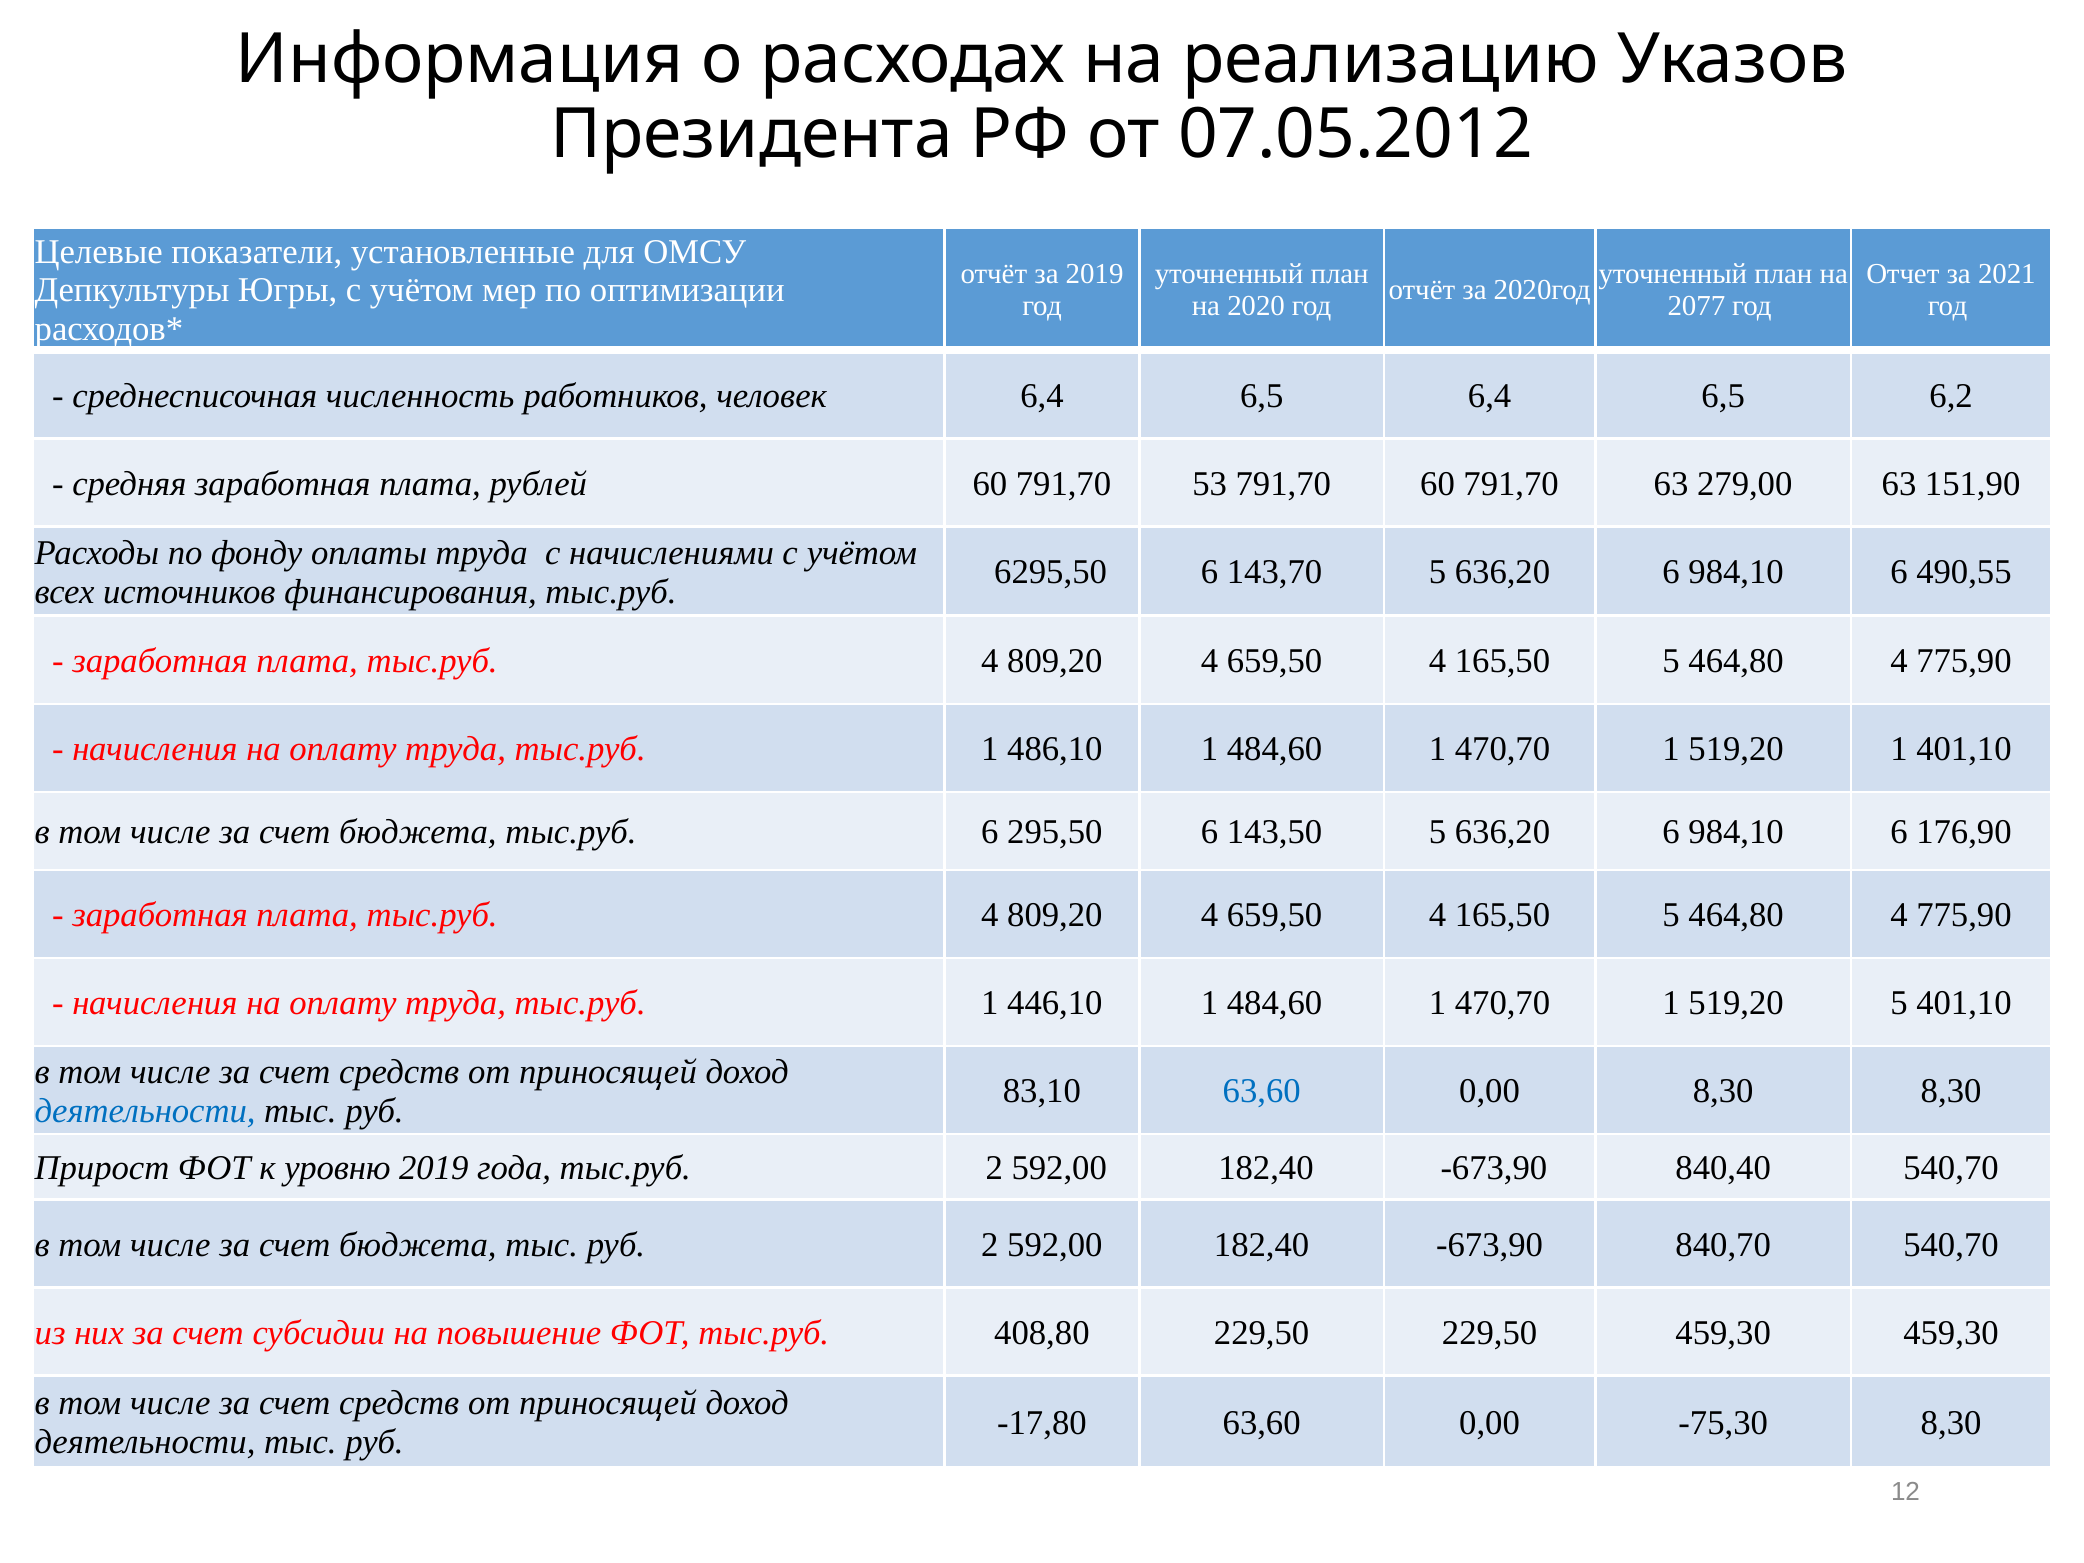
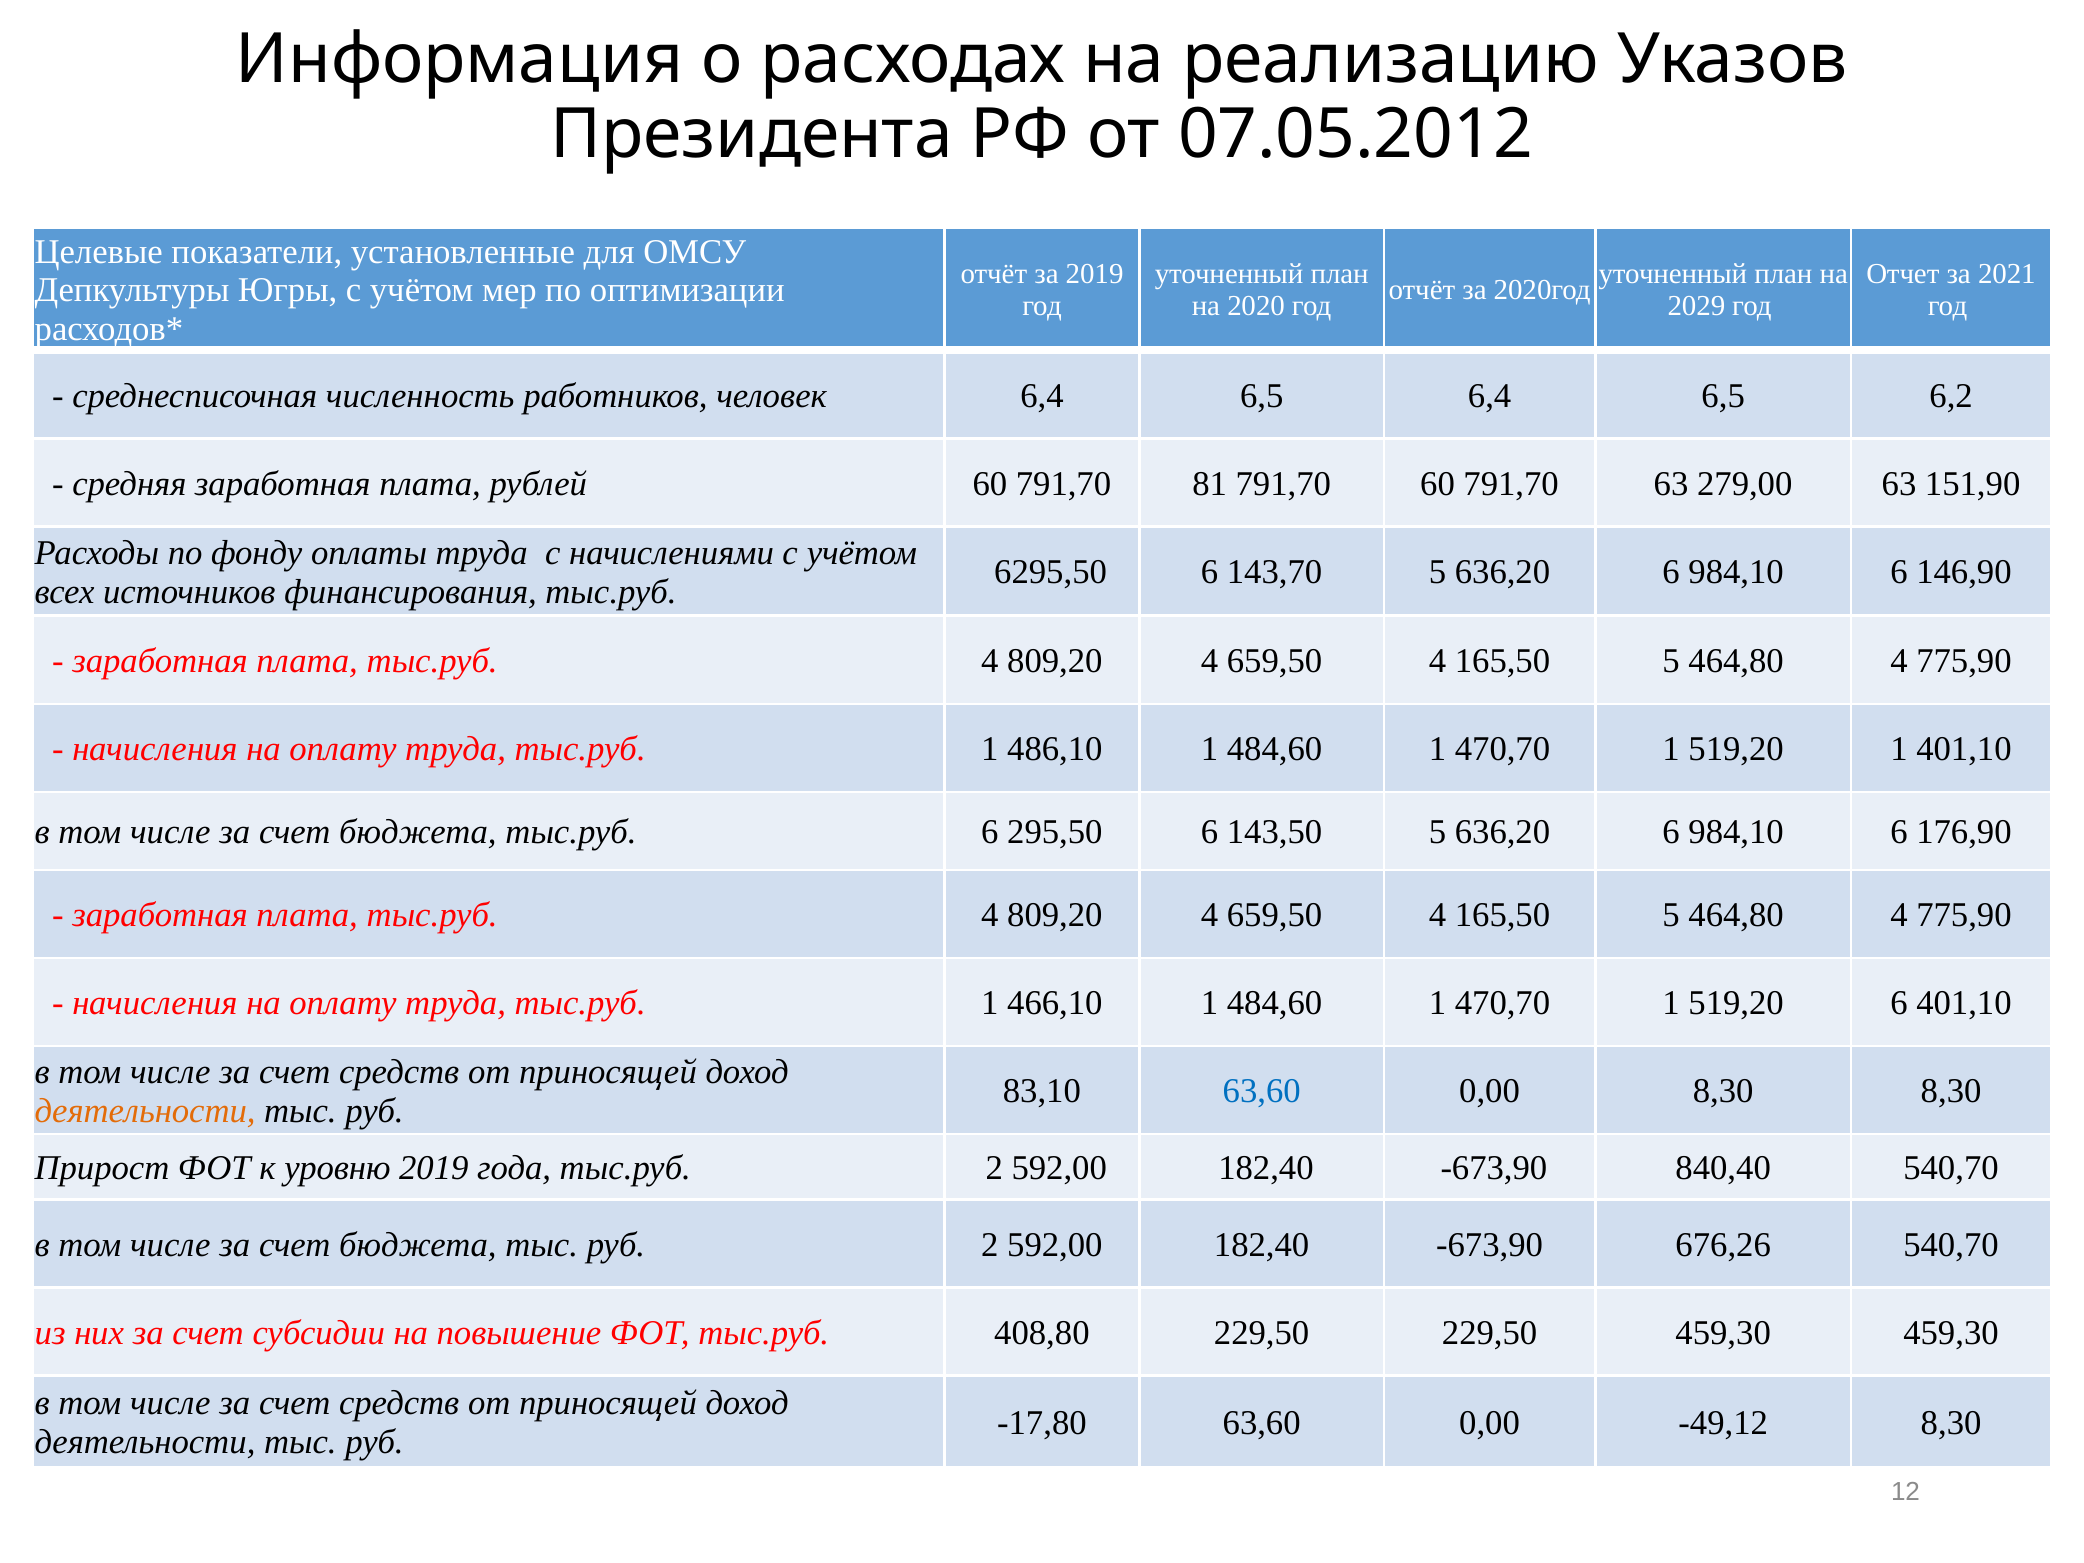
2077: 2077 -> 2029
53: 53 -> 81
490,55: 490,55 -> 146,90
446,10: 446,10 -> 466,10
519,20 5: 5 -> 6
деятельности at (145, 1111) colour: blue -> orange
840,70: 840,70 -> 676,26
-75,30: -75,30 -> -49,12
